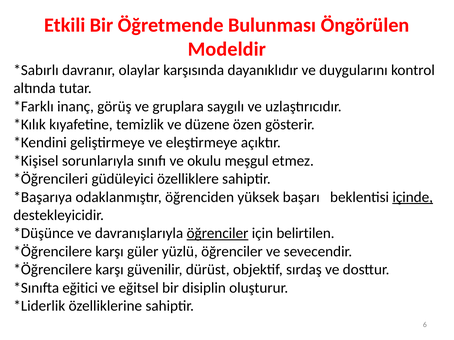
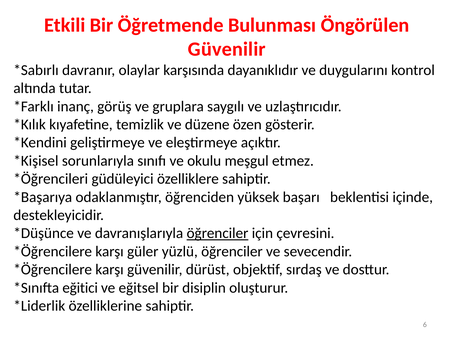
Modeldir at (227, 49): Modeldir -> Güvenilir
içinde underline: present -> none
belirtilen: belirtilen -> çevresini
